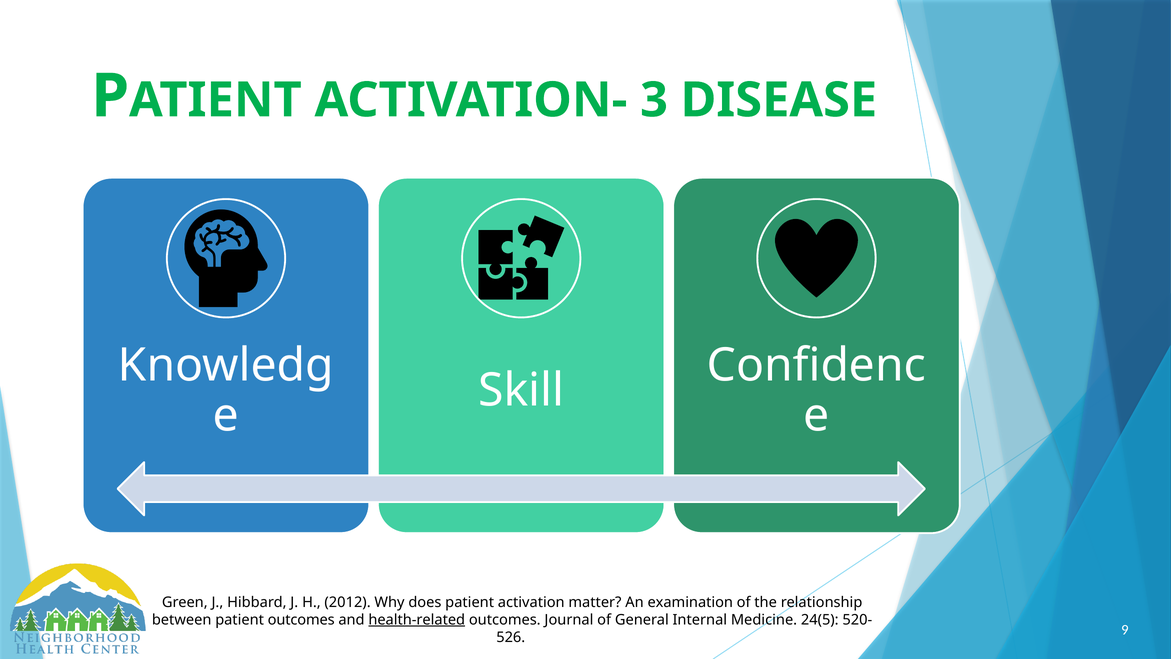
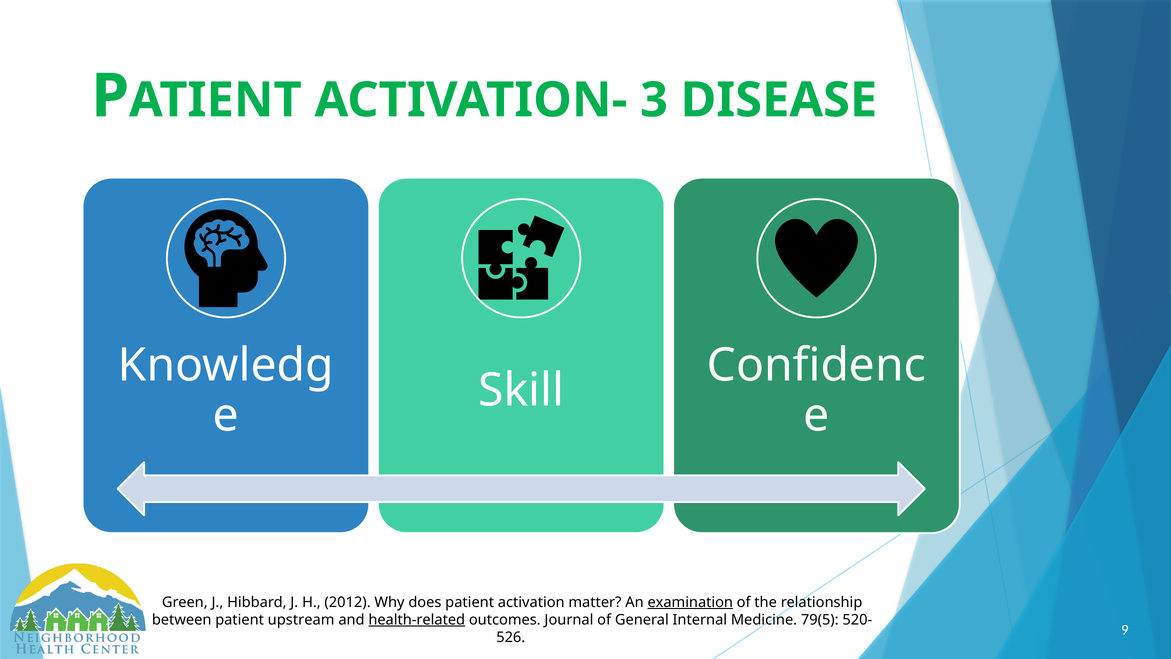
examination underline: none -> present
patient outcomes: outcomes -> upstream
24(5: 24(5 -> 79(5
